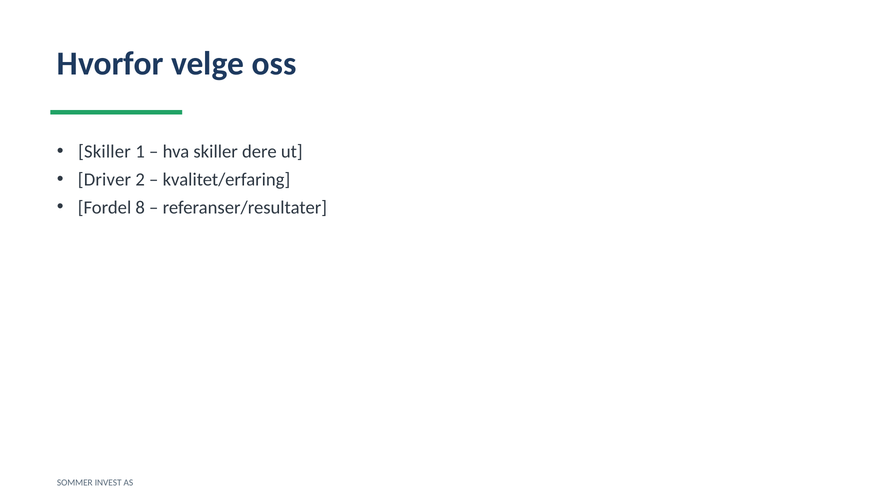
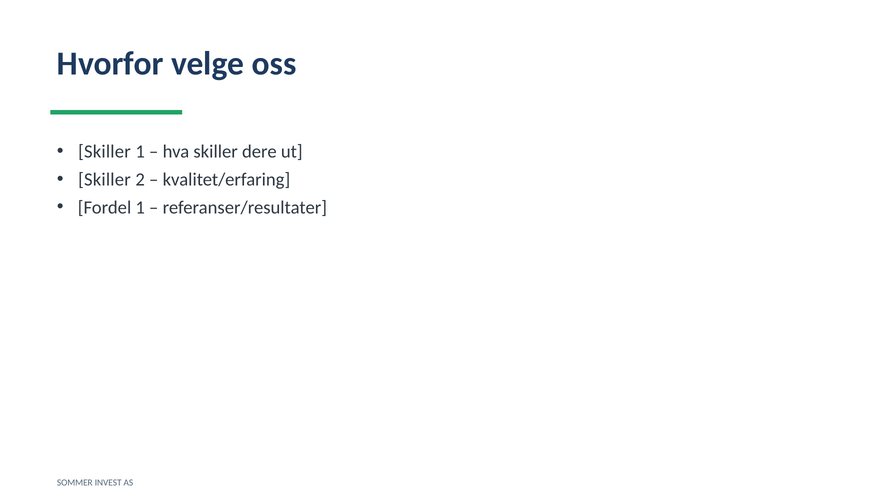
Driver at (104, 179): Driver -> Skiller
Fordel 8: 8 -> 1
